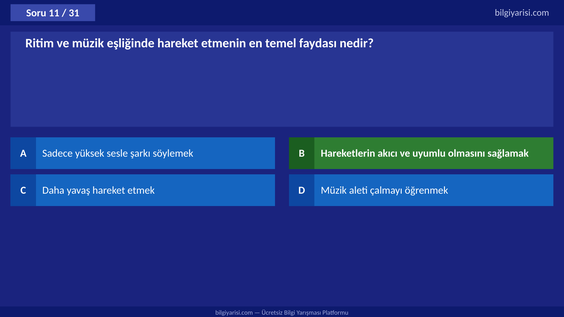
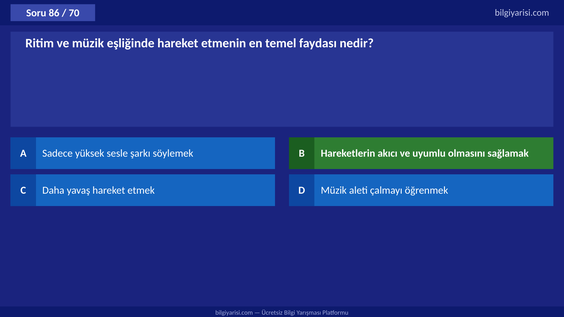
11: 11 -> 86
31: 31 -> 70
